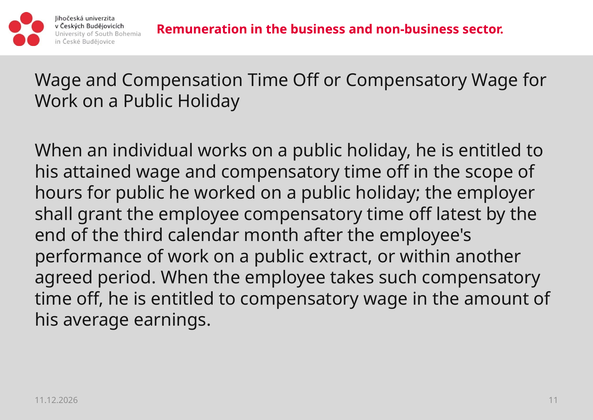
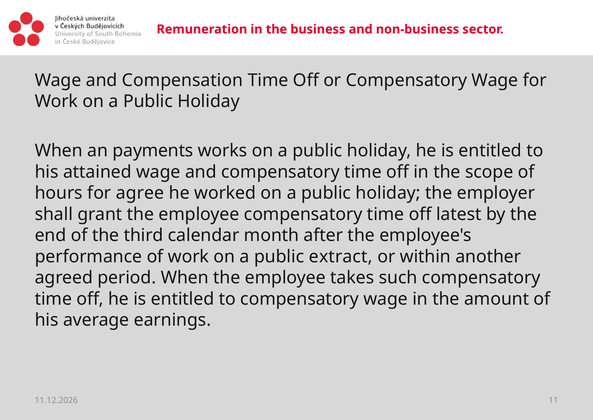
individual: individual -> payments
for public: public -> agree
